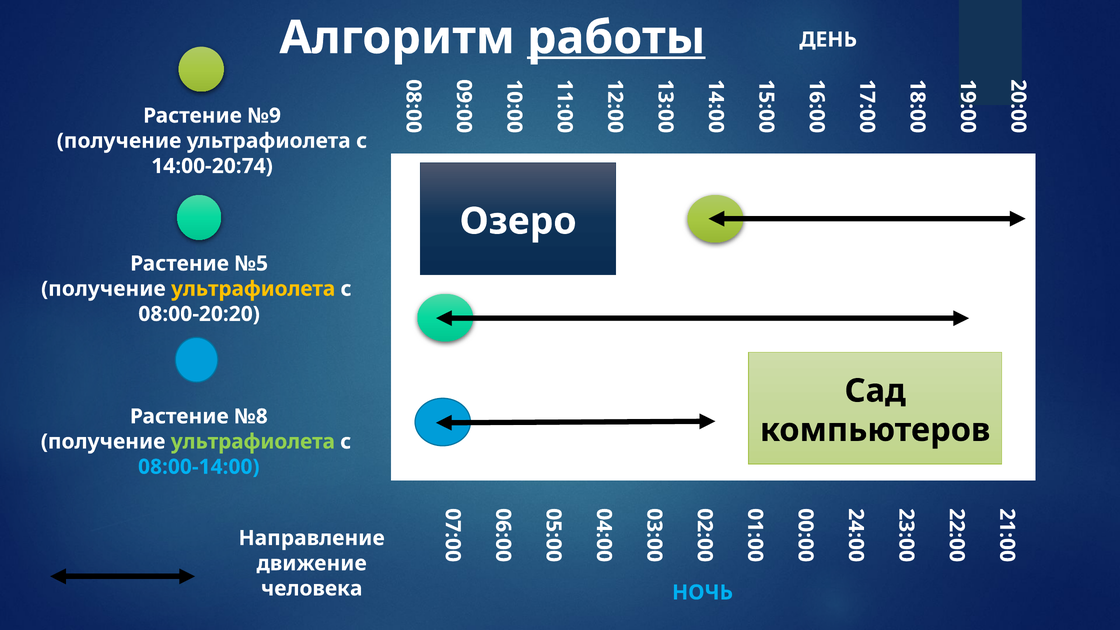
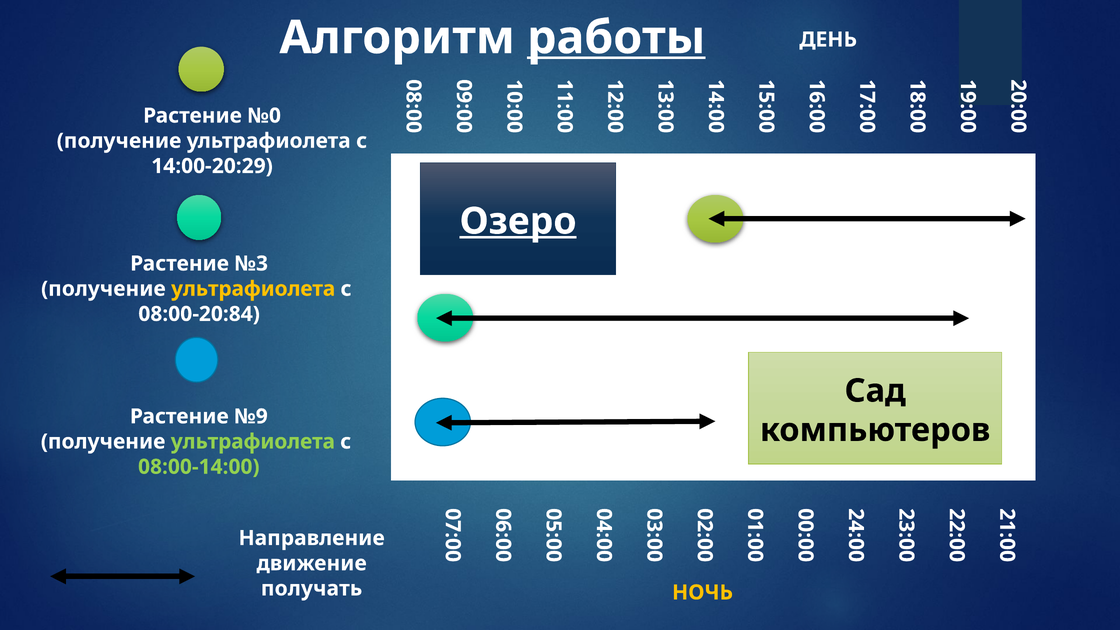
№9: №9 -> №0
14:00-20:74: 14:00-20:74 -> 14:00-20:29
Озеро underline: none -> present
№5: №5 -> №3
08:00-20:20: 08:00-20:20 -> 08:00-20:84
№8: №8 -> №9
08:00-14:00 colour: light blue -> light green
человека: человека -> получать
НОЧЬ colour: light blue -> yellow
